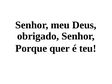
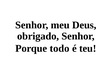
quer: quer -> todo
